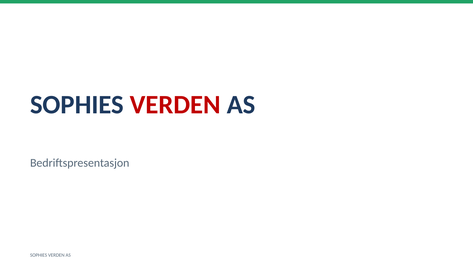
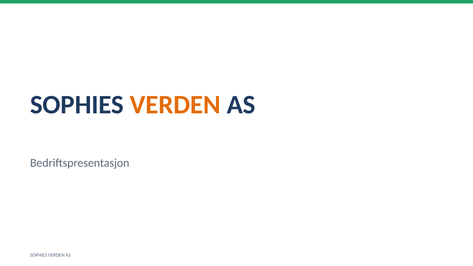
VERDEN at (175, 105) colour: red -> orange
